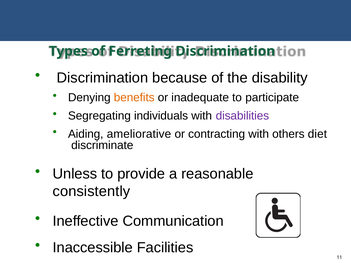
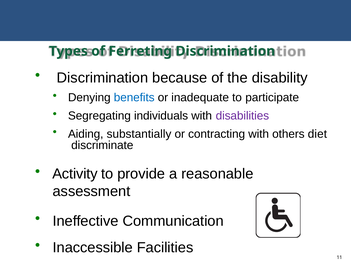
benefits colour: orange -> blue
ameliorative: ameliorative -> substantially
Unless: Unless -> Activity
consistently: consistently -> assessment
